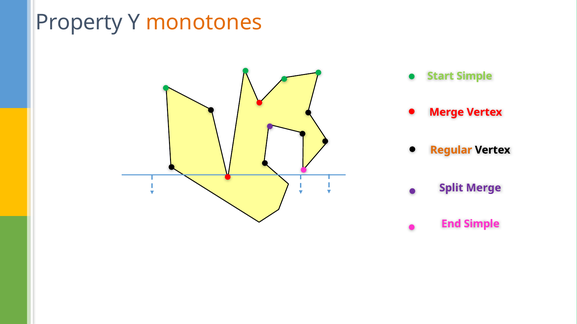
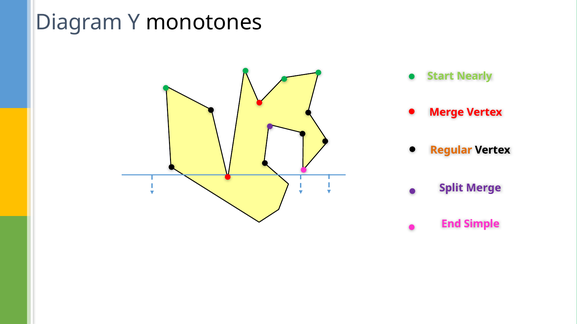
Property: Property -> Diagram
monotones colour: orange -> black
Start Simple: Simple -> Nearly
